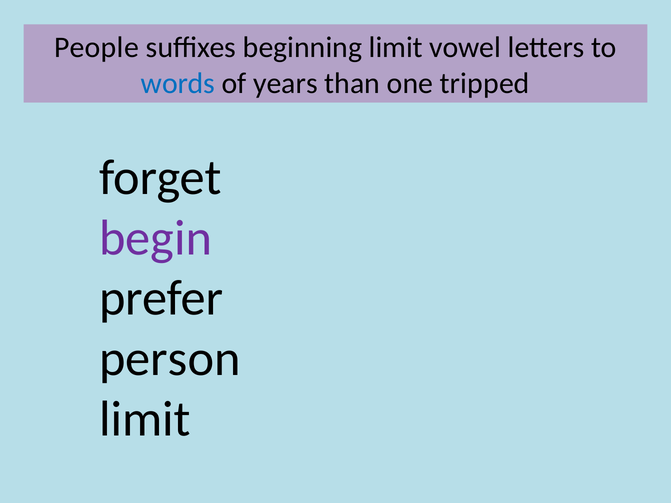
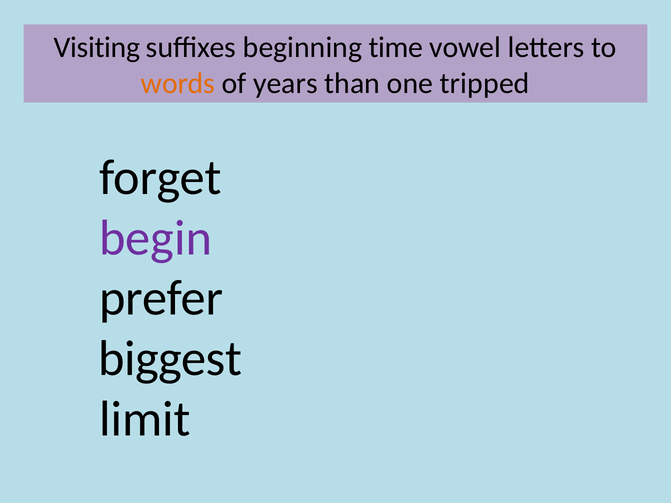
People: People -> Visiting
beginning limit: limit -> time
words colour: blue -> orange
person: person -> biggest
